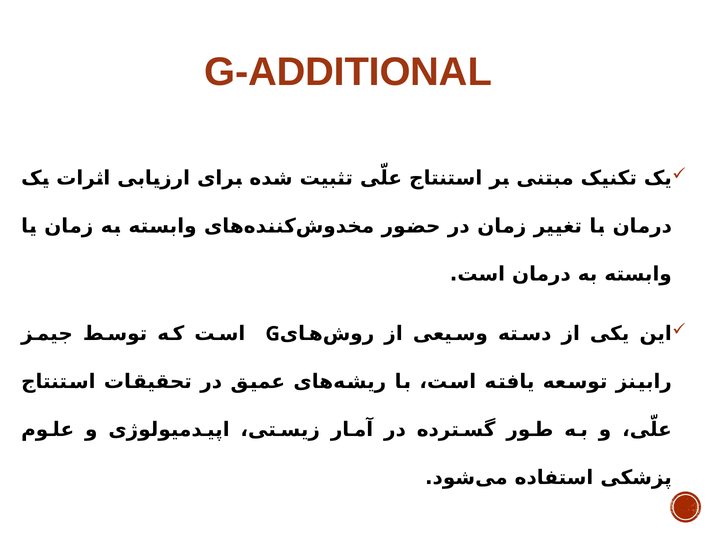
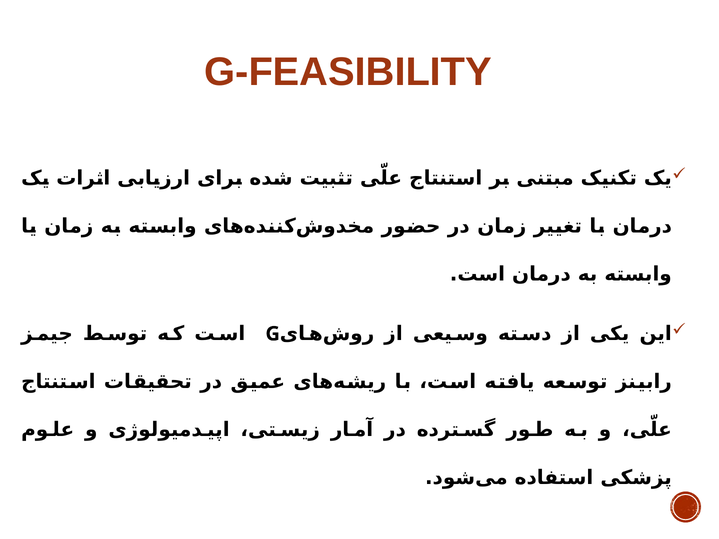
G-ADDITIONAL: G-ADDITIONAL -> G-FEASIBILITY
